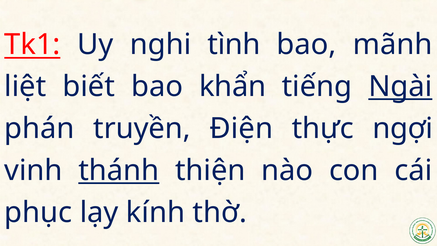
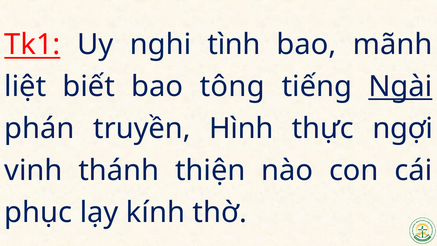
khẩn: khẩn -> tông
Điện: Điện -> Hình
thánh underline: present -> none
